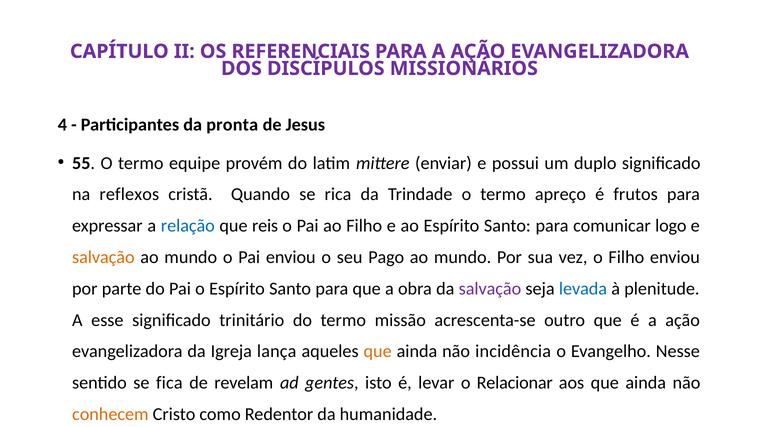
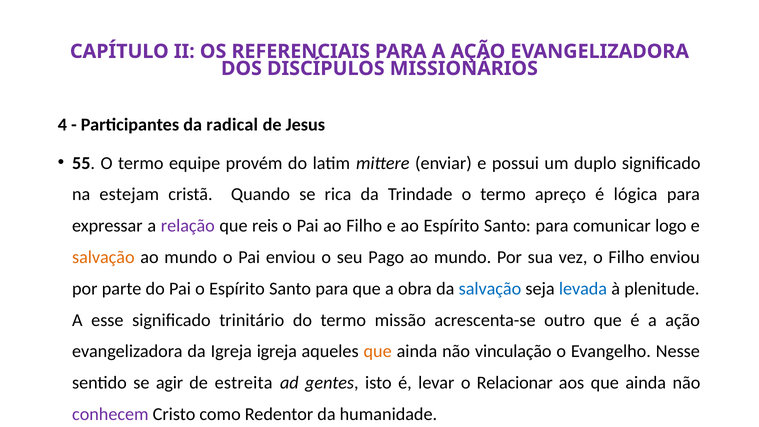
pronta: pronta -> radical
reflexos: reflexos -> estejam
frutos: frutos -> lógica
relação colour: blue -> purple
salvação at (490, 289) colour: purple -> blue
Igreja lança: lança -> igreja
incidência: incidência -> vinculação
fica: fica -> agir
revelam: revelam -> estreita
conhecem colour: orange -> purple
